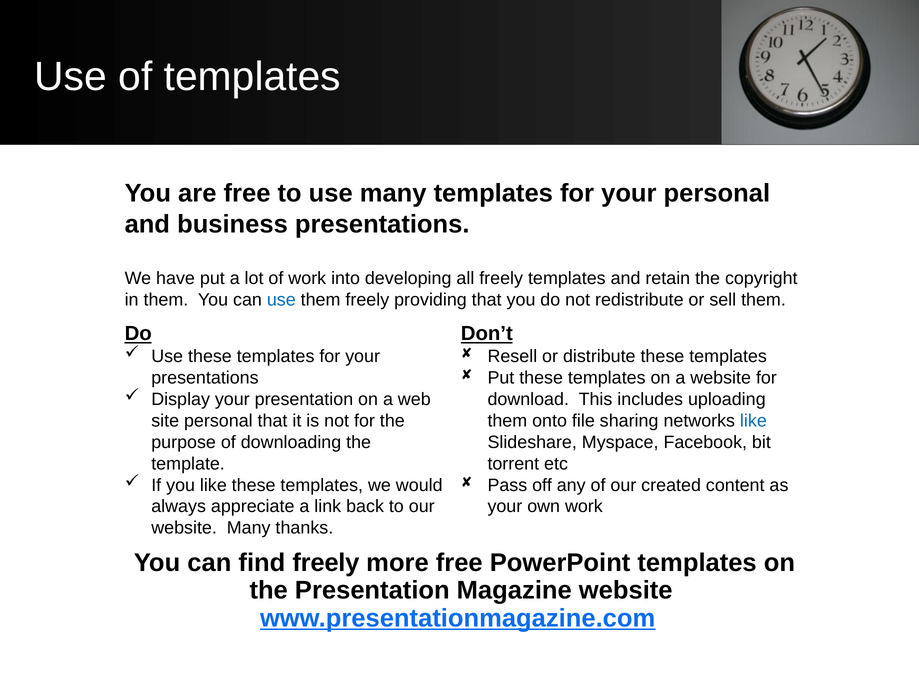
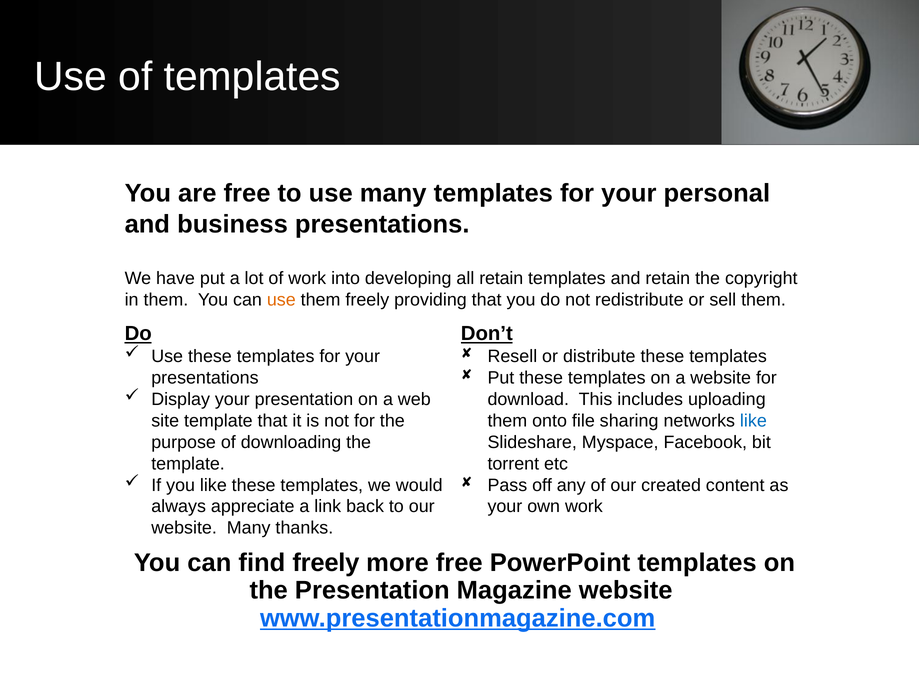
all freely: freely -> retain
use at (281, 300) colour: blue -> orange
site personal: personal -> template
